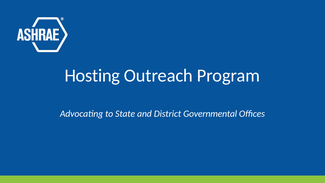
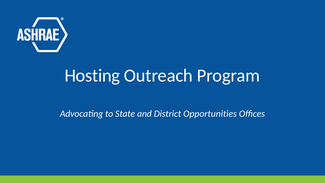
Governmental: Governmental -> Opportunities
